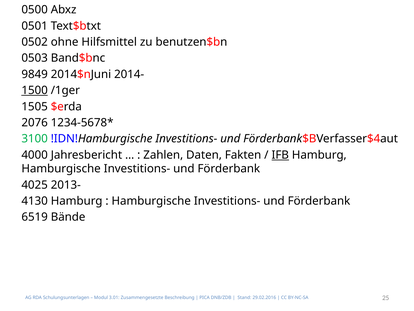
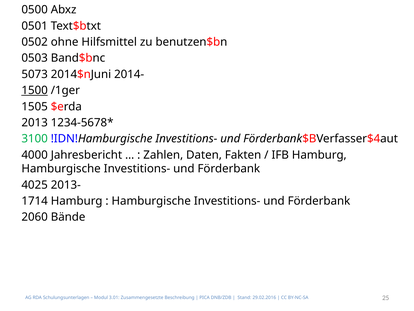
9849: 9849 -> 5073
2076: 2076 -> 2013
IFB underline: present -> none
4130: 4130 -> 1714
6519: 6519 -> 2060
